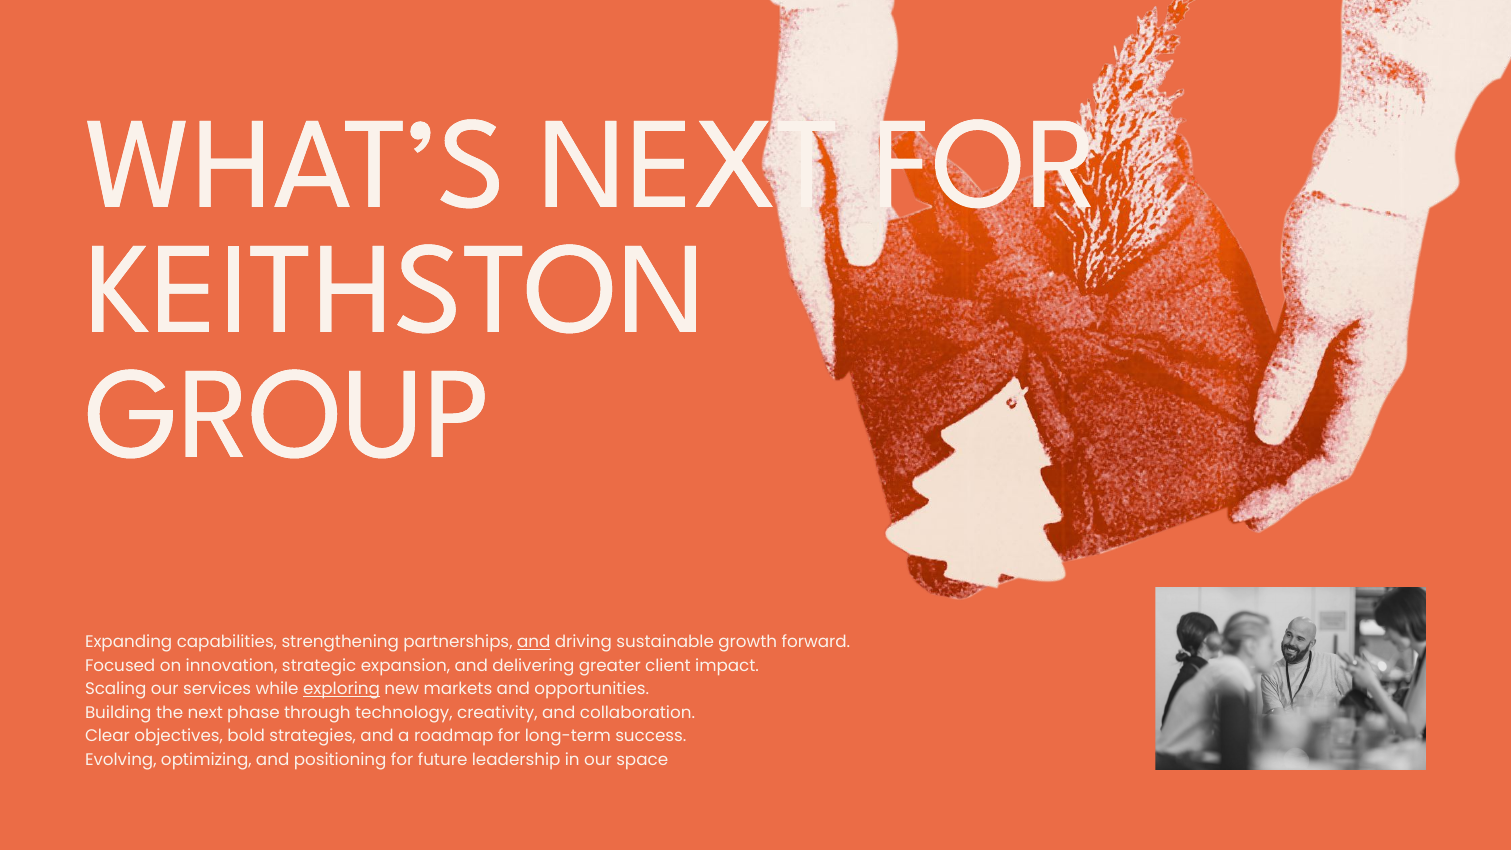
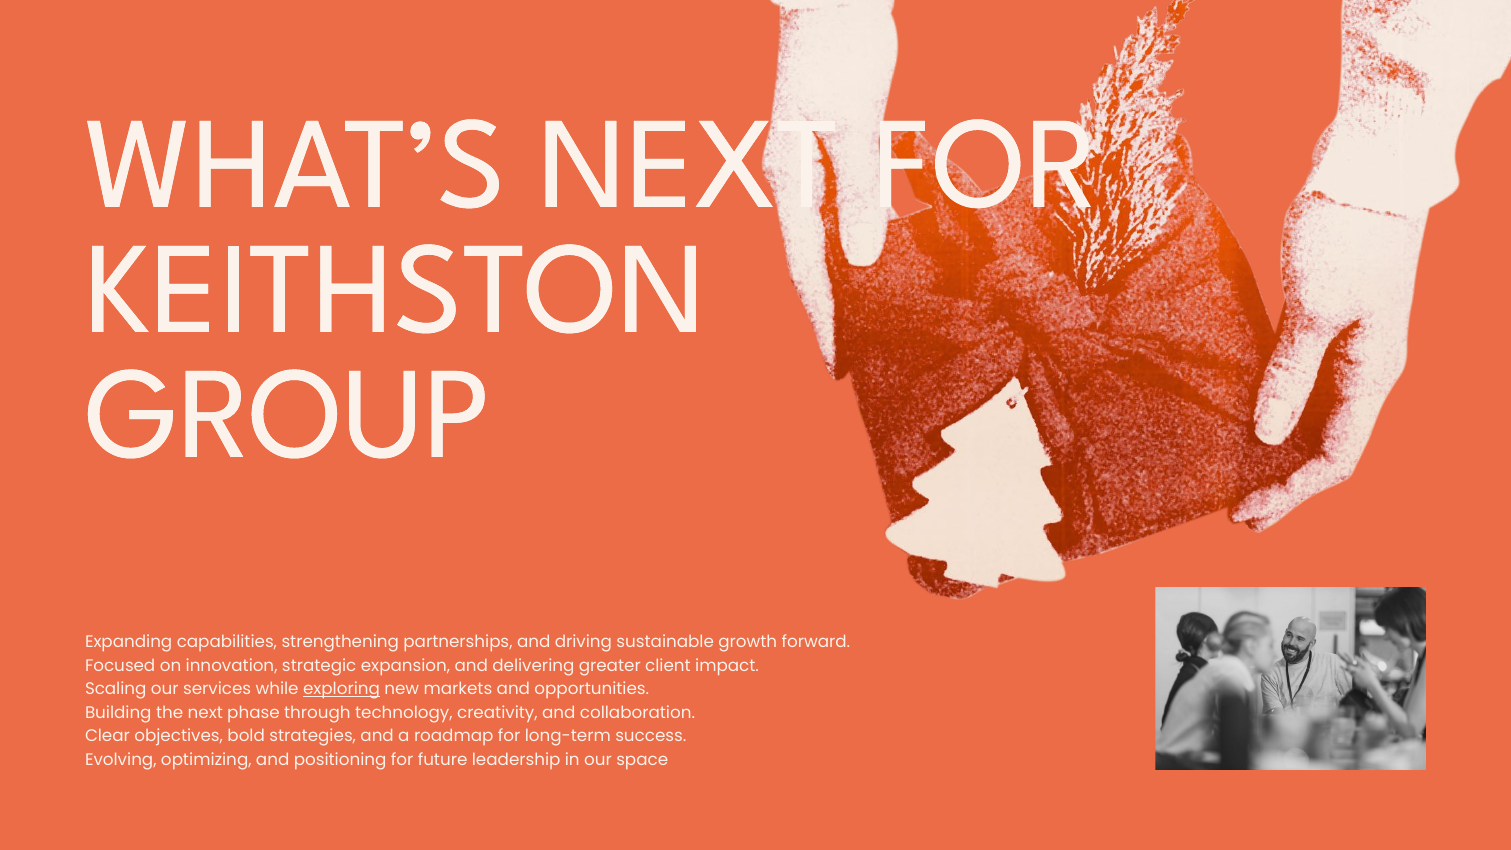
and at (534, 642) underline: present -> none
